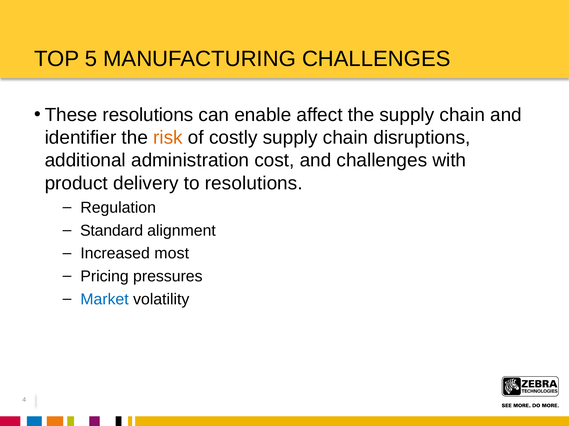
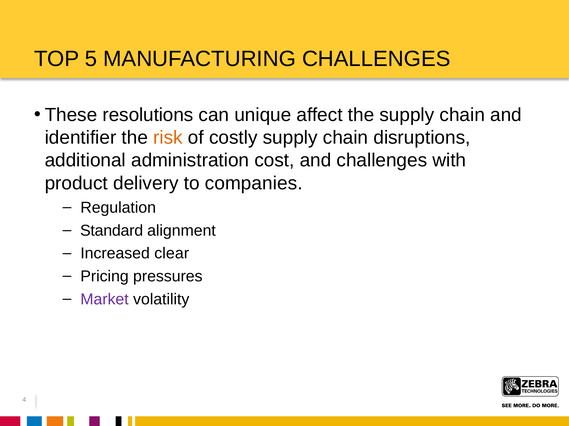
enable: enable -> unique
to resolutions: resolutions -> companies
most: most -> clear
Market colour: blue -> purple
